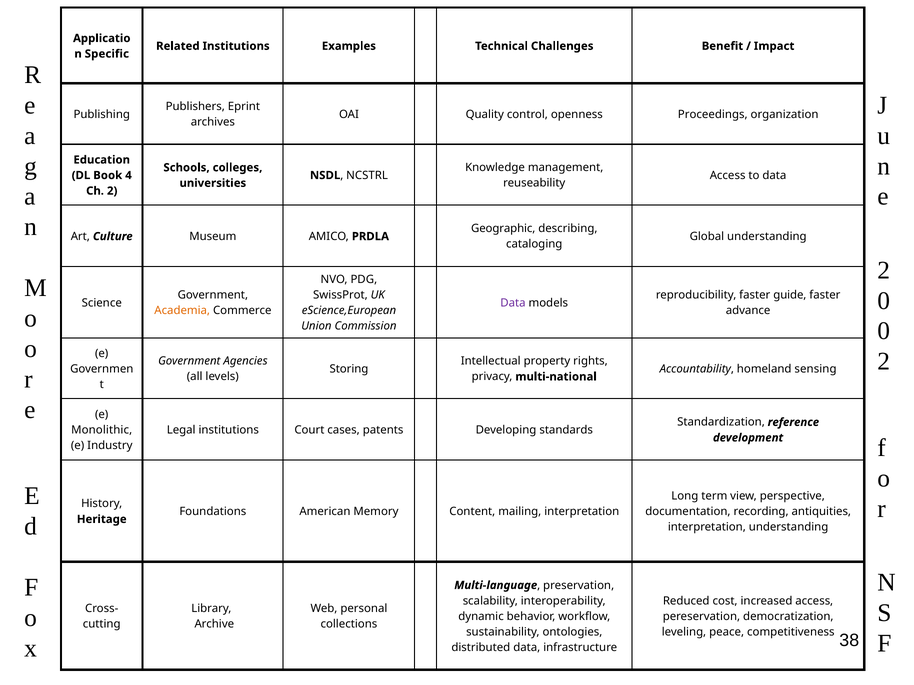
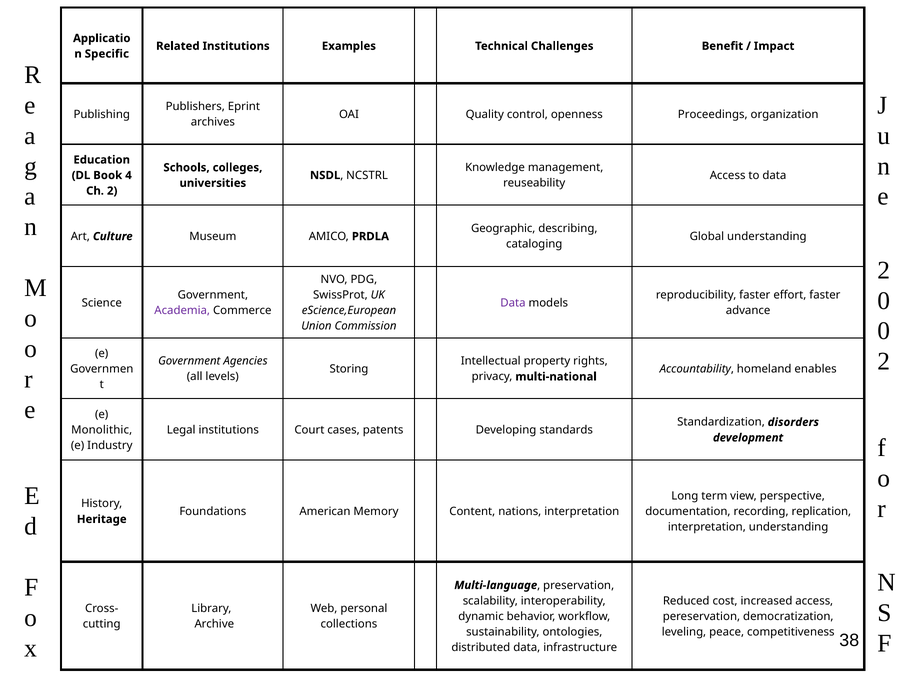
guide: guide -> effort
Academia colour: orange -> purple
sensing: sensing -> enables
reference: reference -> disorders
mailing: mailing -> nations
antiquities: antiquities -> replication
